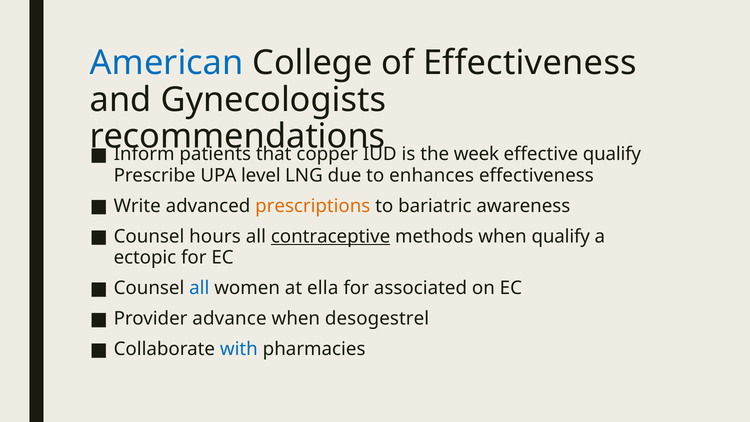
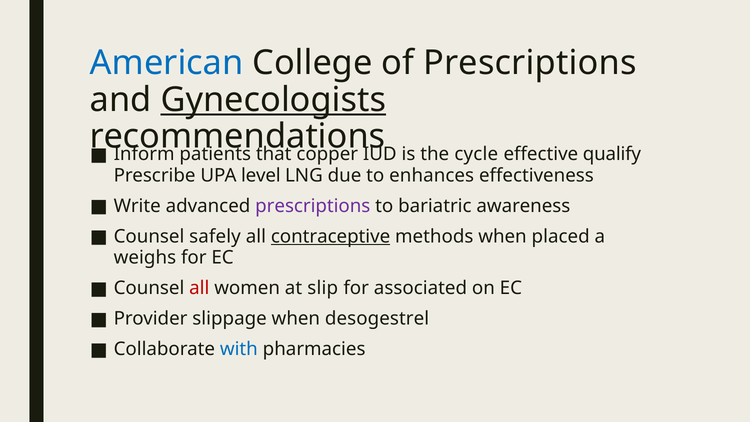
of Effectiveness: Effectiveness -> Prescriptions
Gynecologists underline: none -> present
week: week -> cycle
prescriptions at (313, 206) colour: orange -> purple
hours: hours -> safely
when qualify: qualify -> placed
ectopic: ectopic -> weighs
all at (199, 288) colour: blue -> red
ella: ella -> slip
advance: advance -> slippage
